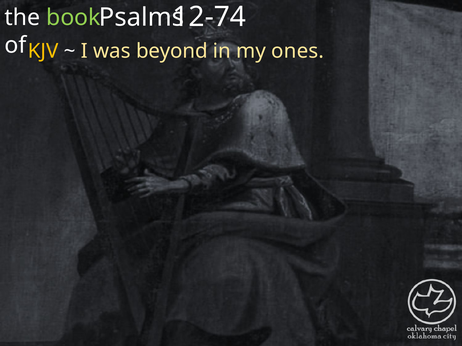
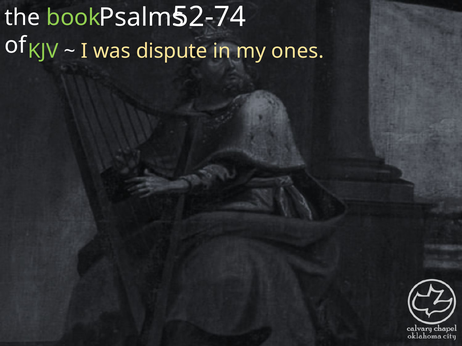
12-74: 12-74 -> 52-74
KJV colour: yellow -> light green
beyond: beyond -> dispute
